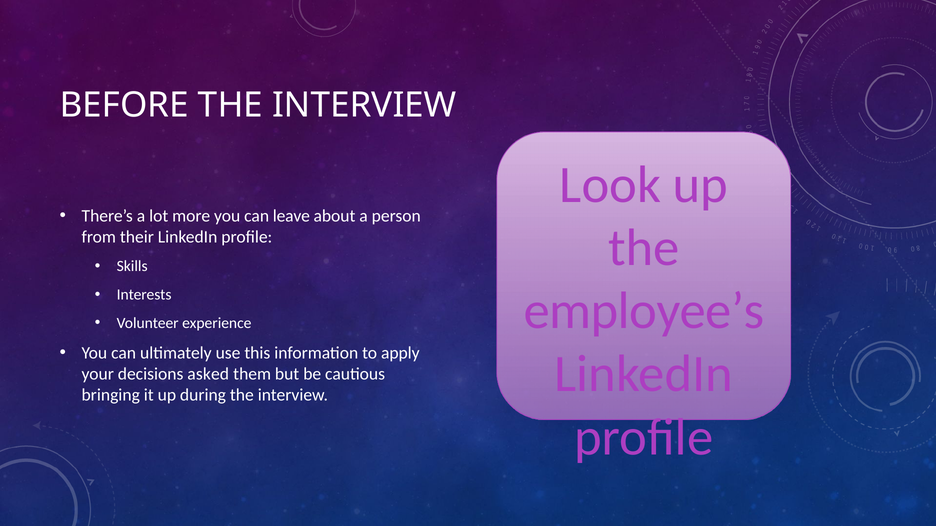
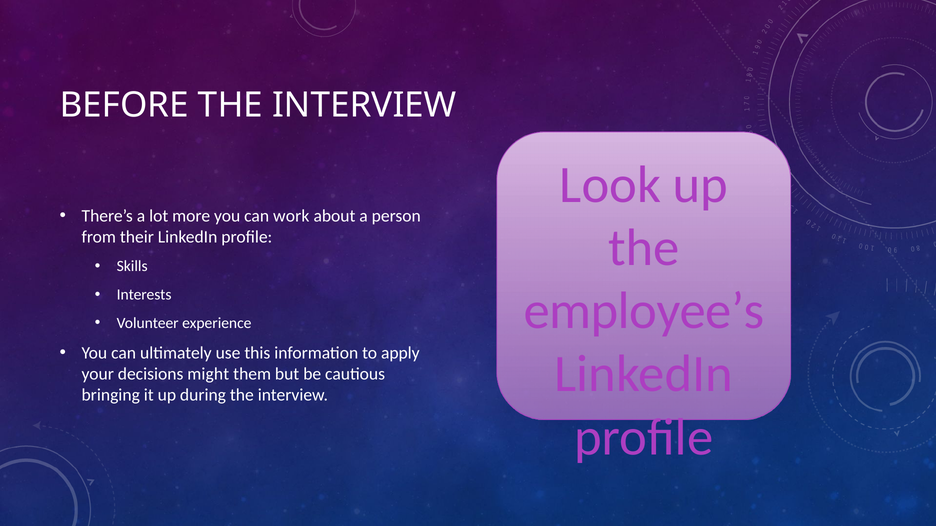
leave: leave -> work
asked: asked -> might
